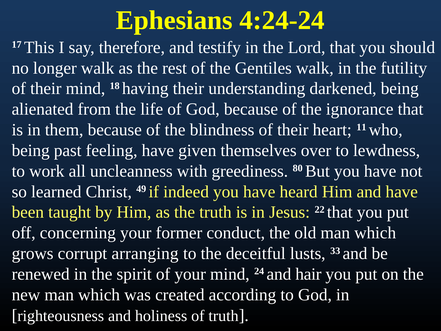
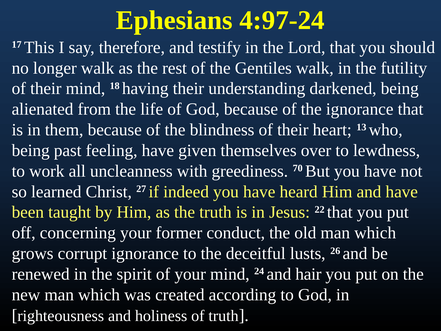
4:24-24: 4:24-24 -> 4:97-24
11: 11 -> 13
80: 80 -> 70
49: 49 -> 27
corrupt arranging: arranging -> ignorance
33: 33 -> 26
